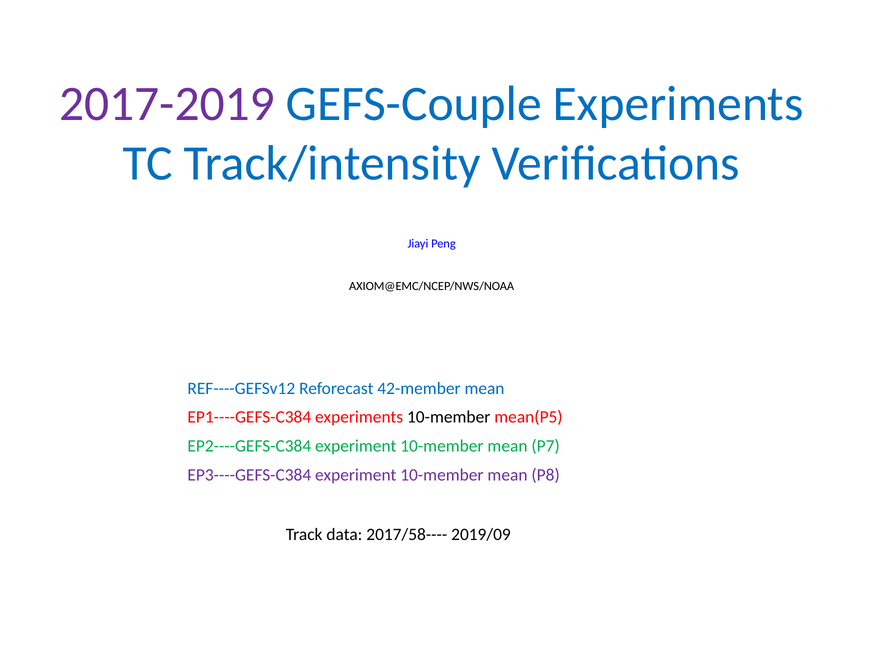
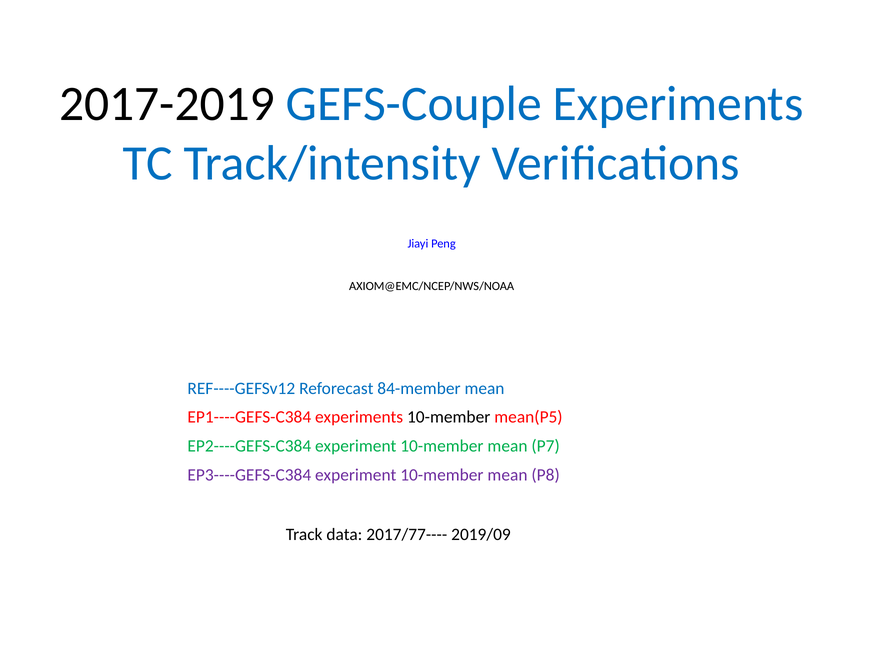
2017-2019 colour: purple -> black
42-member: 42-member -> 84-member
2017/58----: 2017/58---- -> 2017/77----
